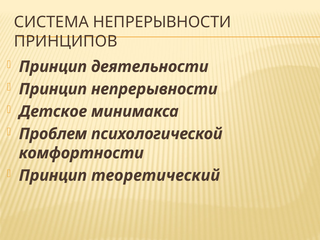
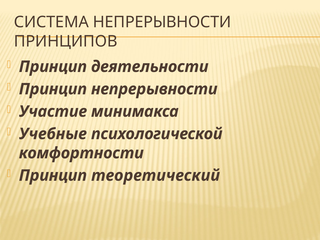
Детское: Детское -> Участие
Проблем: Проблем -> Учебные
